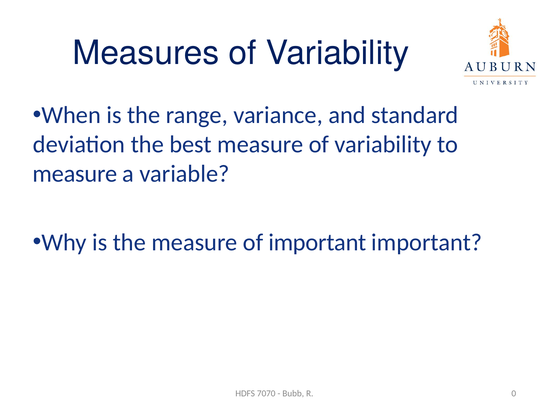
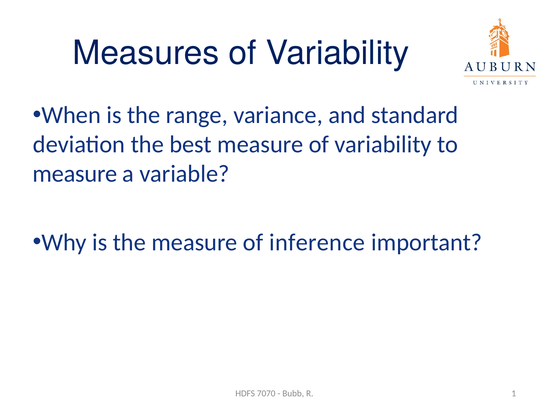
of important: important -> inference
0: 0 -> 1
